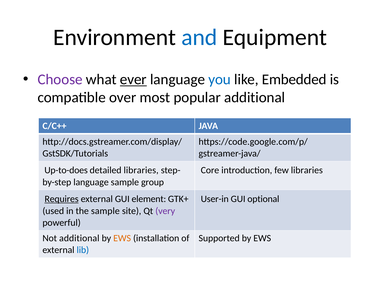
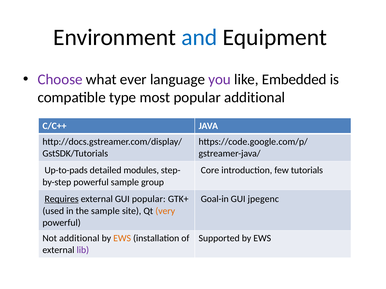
ever underline: present -> none
you colour: blue -> purple
over: over -> type
Up-to-does: Up-to-does -> Up-to-pads
detailed libraries: libraries -> modules
few libraries: libraries -> tutorials
language at (91, 182): language -> powerful
GUI element: element -> popular
User-in: User-in -> Goal-in
optional: optional -> jpegenc
very colour: purple -> orange
lib colour: blue -> purple
